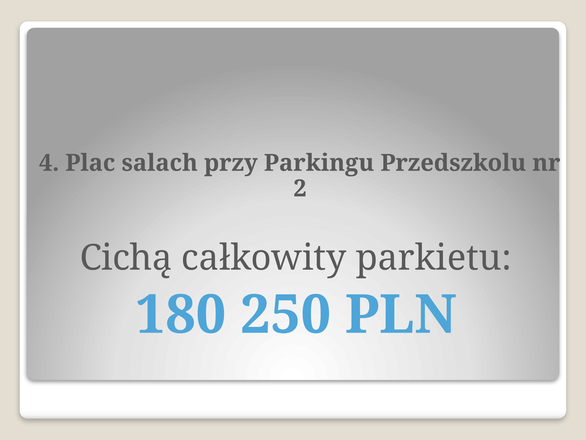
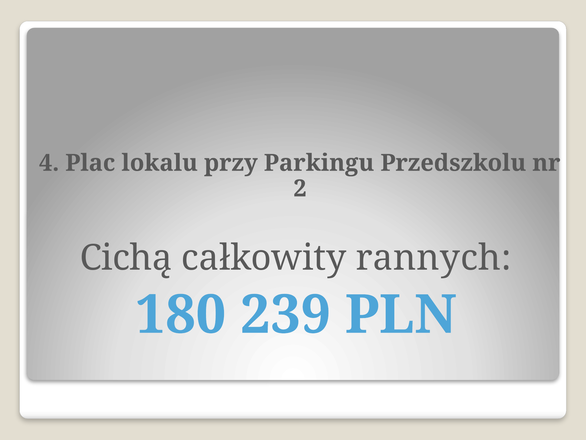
salach: salach -> lokalu
parkietu: parkietu -> rannych
250: 250 -> 239
